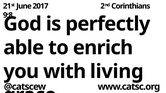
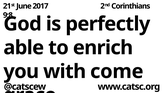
living: living -> come
